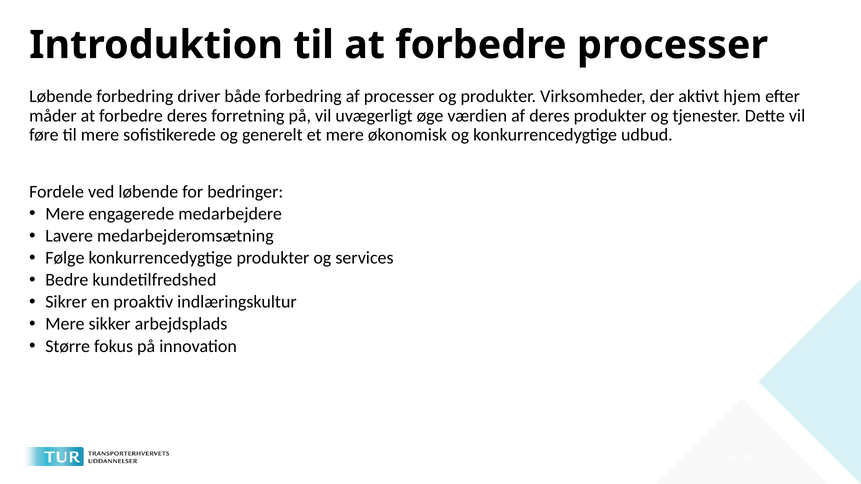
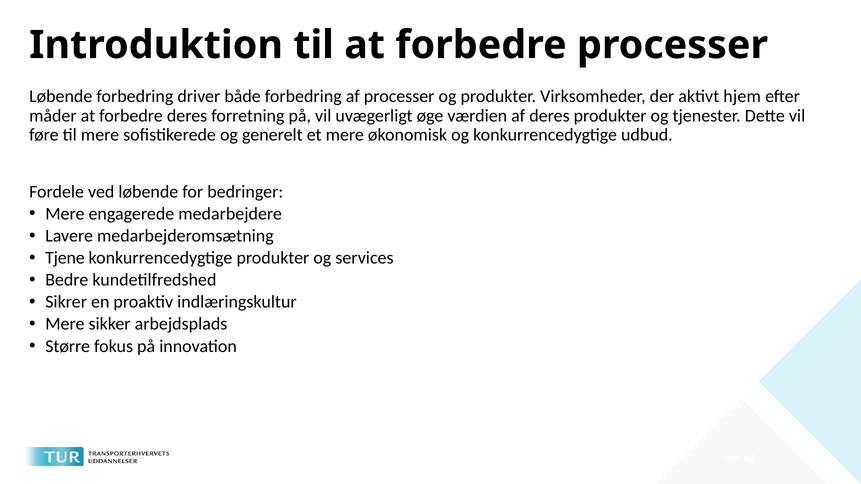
Følge: Følge -> Tjene
